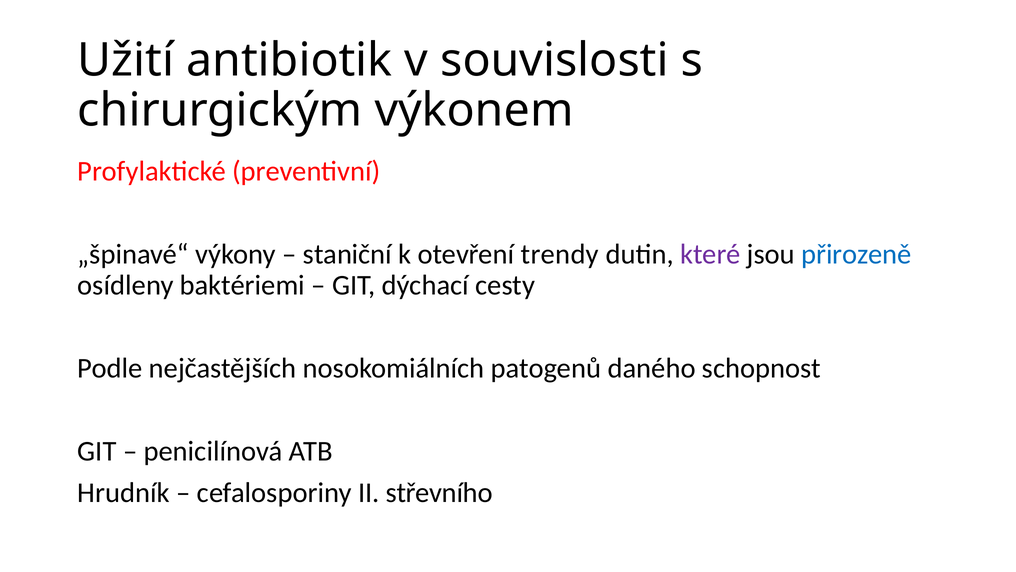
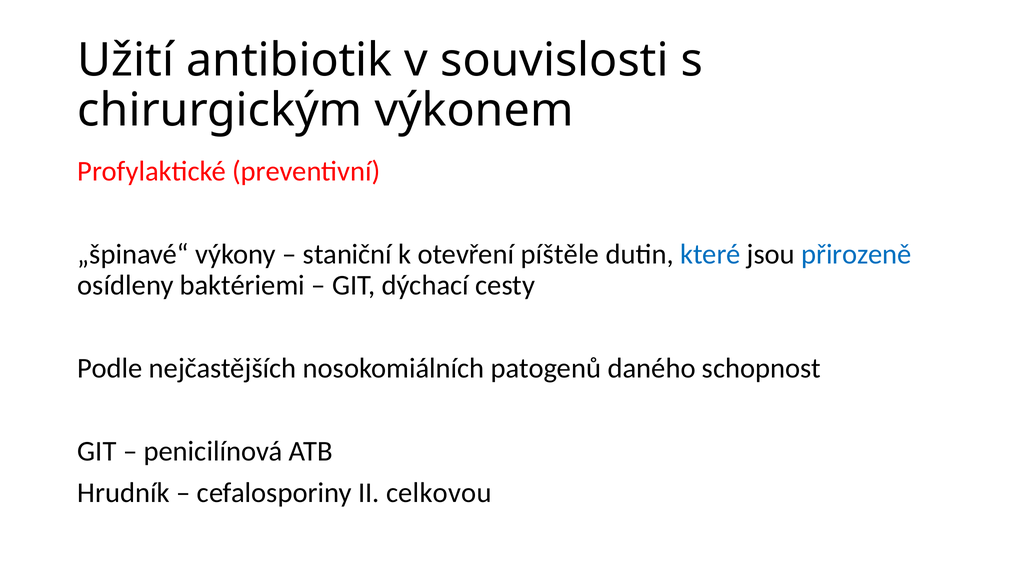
trendy: trendy -> píštěle
které colour: purple -> blue
střevního: střevního -> celkovou
